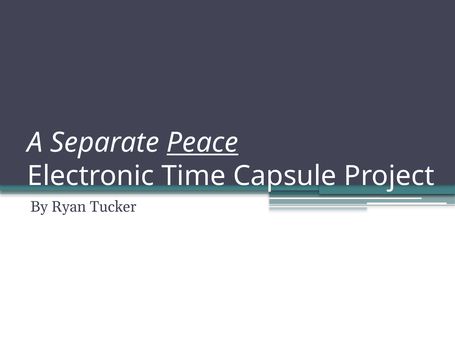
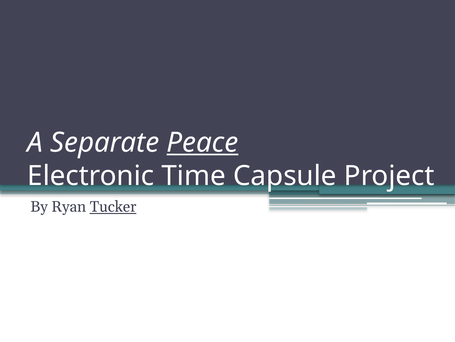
Tucker underline: none -> present
